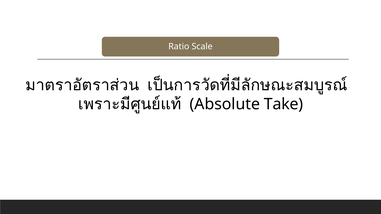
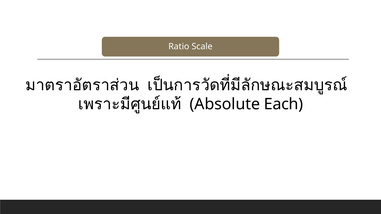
Take: Take -> Each
